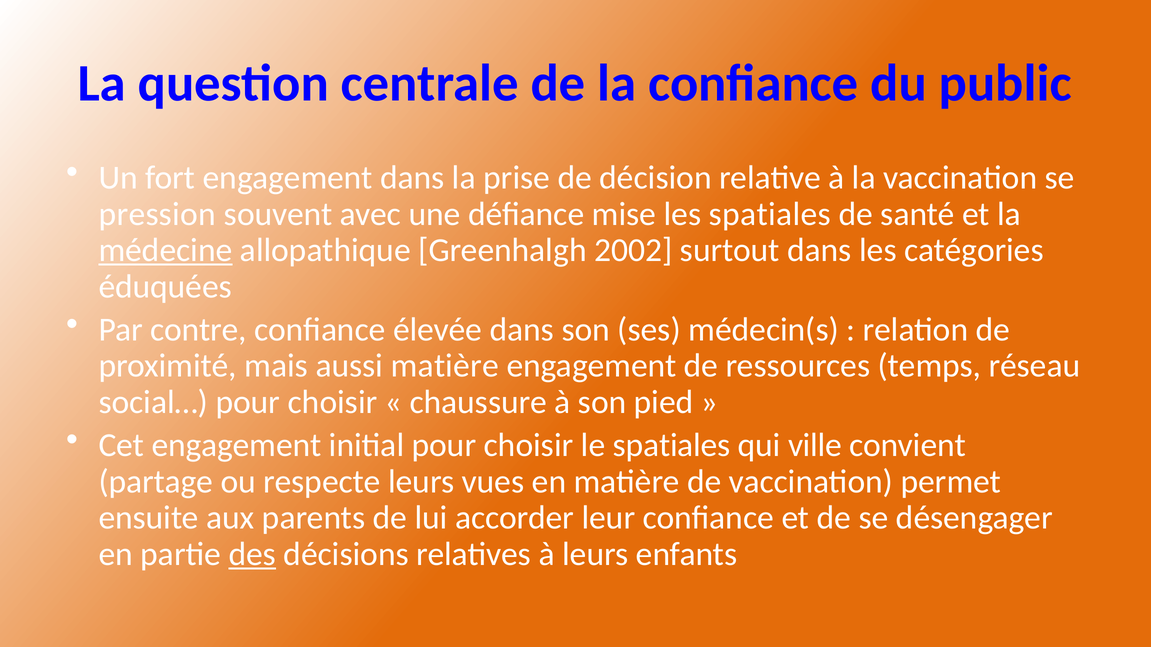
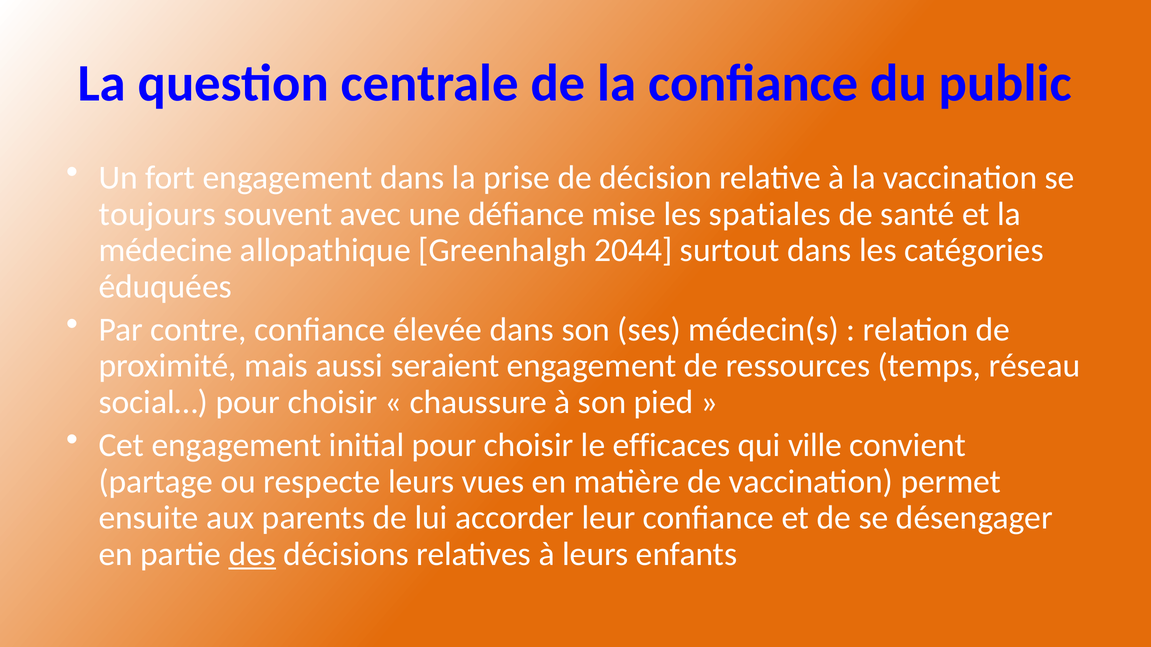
pression: pression -> toujours
médecine underline: present -> none
2002: 2002 -> 2044
aussi matière: matière -> seraient
le spatiales: spatiales -> efficaces
